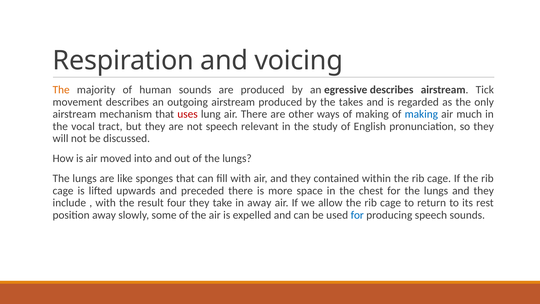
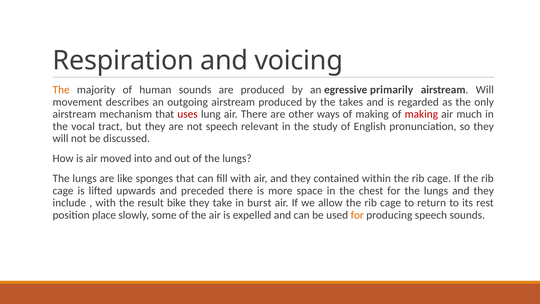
egressive describes: describes -> primarily
airstream Tick: Tick -> Will
making at (421, 114) colour: blue -> red
four: four -> bike
in away: away -> burst
position away: away -> place
for at (357, 215) colour: blue -> orange
